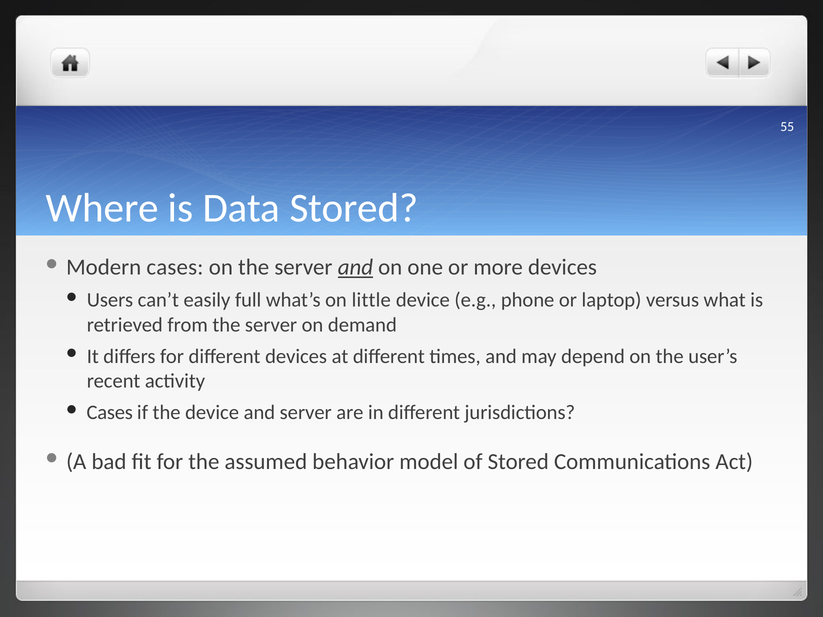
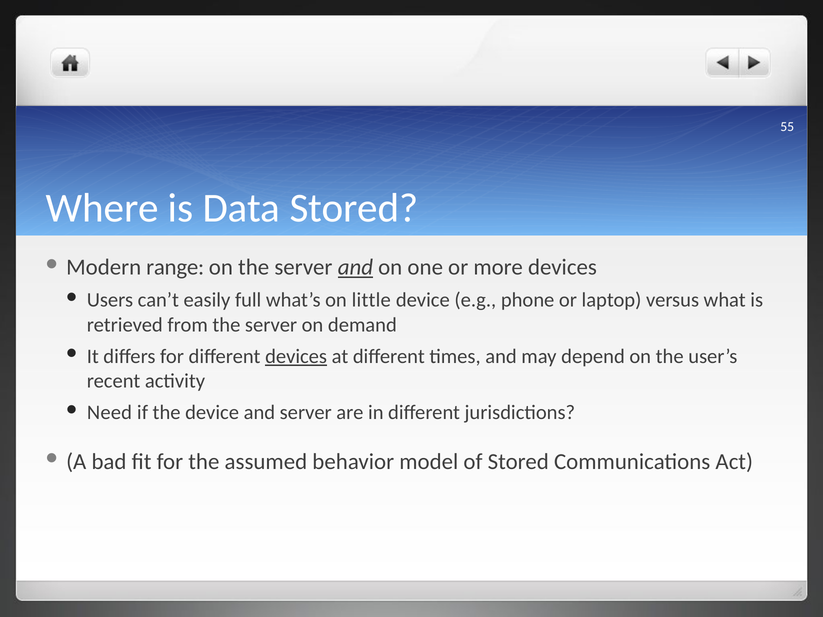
Modern cases: cases -> range
devices at (296, 357) underline: none -> present
Cases at (110, 413): Cases -> Need
